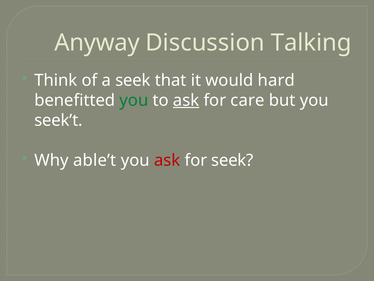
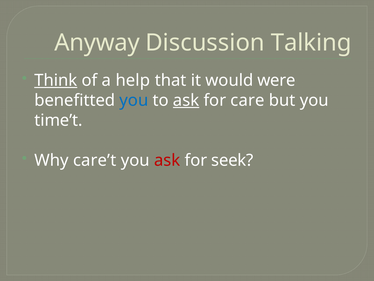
Think underline: none -> present
a seek: seek -> help
hard: hard -> were
you at (134, 100) colour: green -> blue
seek’t: seek’t -> time’t
able’t: able’t -> care’t
